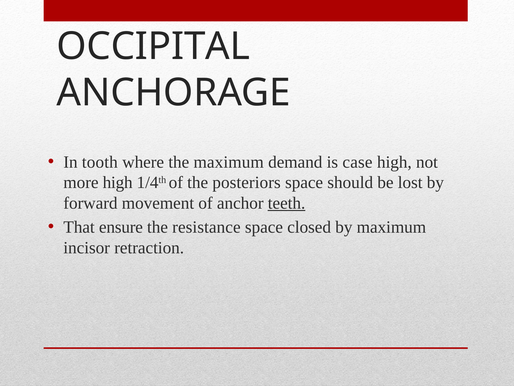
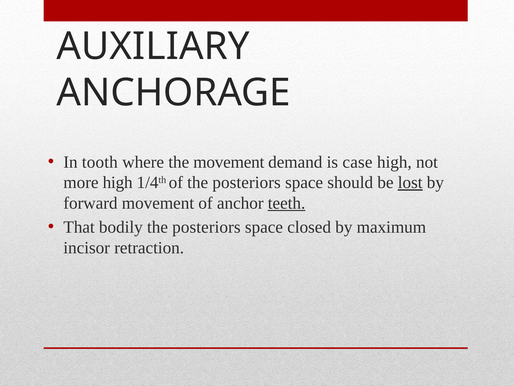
OCCIPITAL: OCCIPITAL -> AUXILIARY
the maximum: maximum -> movement
lost underline: none -> present
ensure: ensure -> bodily
resistance at (206, 227): resistance -> posteriors
